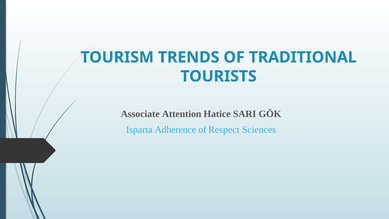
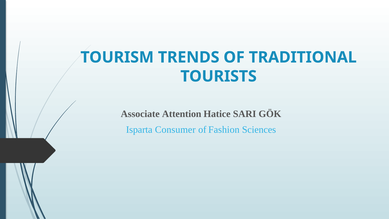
Adherence: Adherence -> Consumer
Respect: Respect -> Fashion
